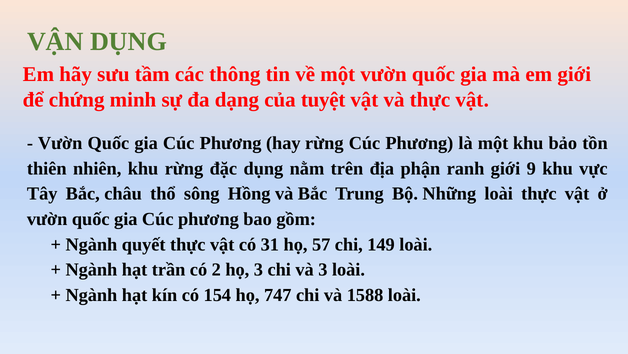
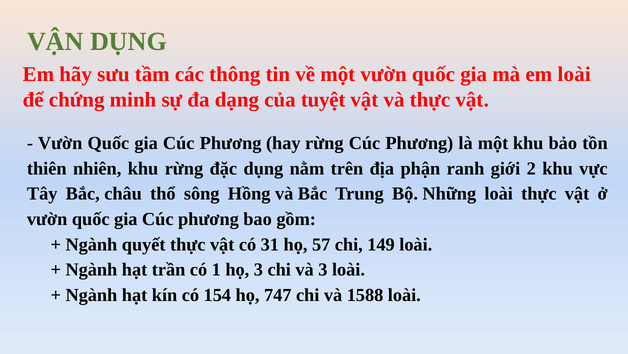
em giới: giới -> loài
9: 9 -> 2
2: 2 -> 1
